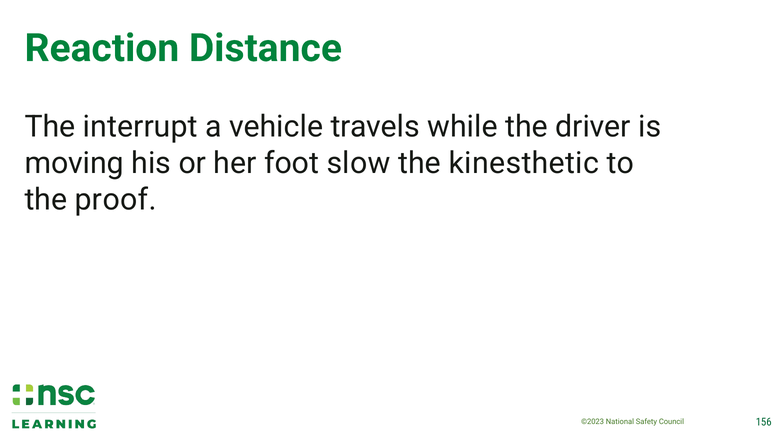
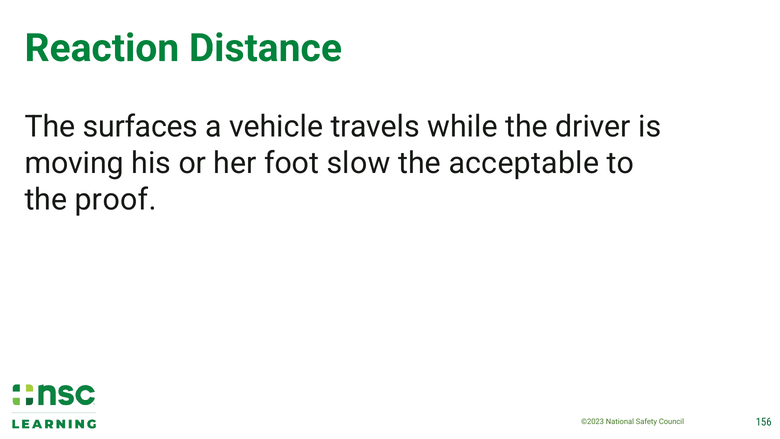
interrupt: interrupt -> surfaces
kinesthetic: kinesthetic -> acceptable
